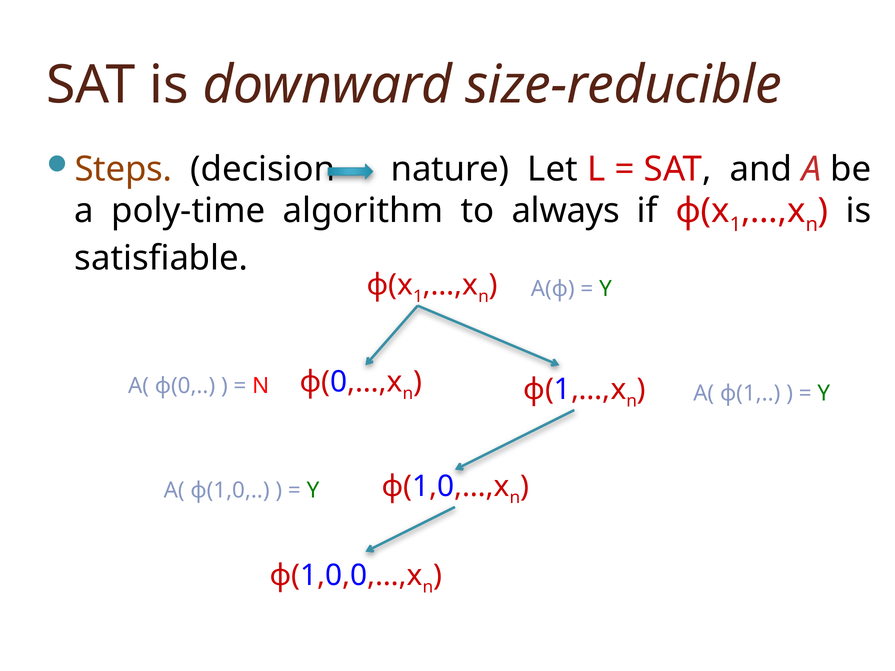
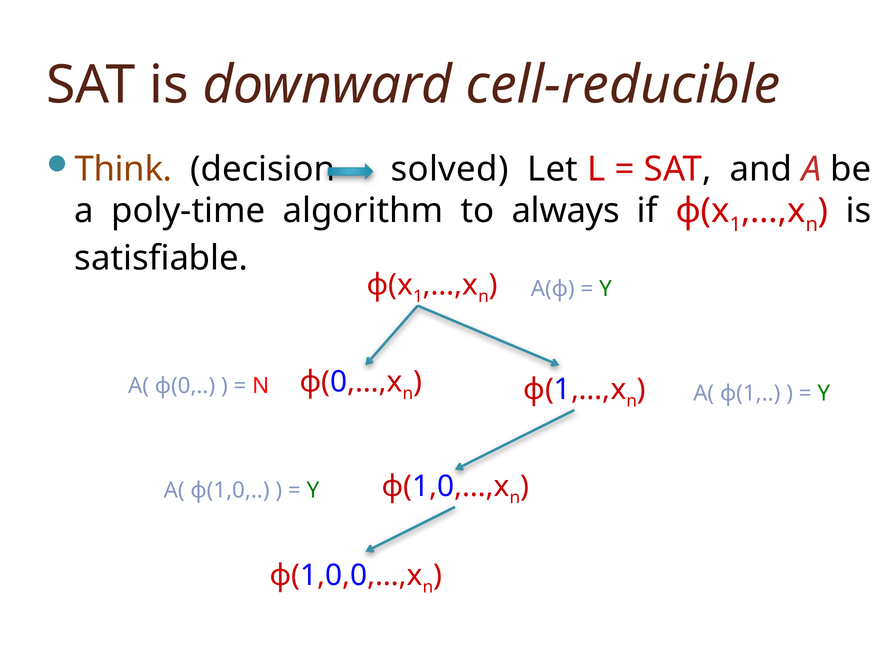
size-reducible: size-reducible -> cell-reducible
Steps: Steps -> Think
nature: nature -> solved
